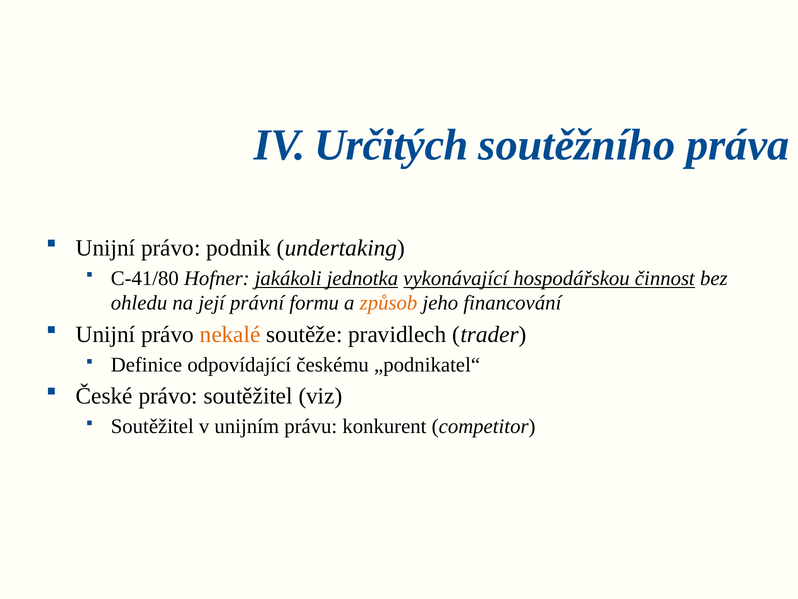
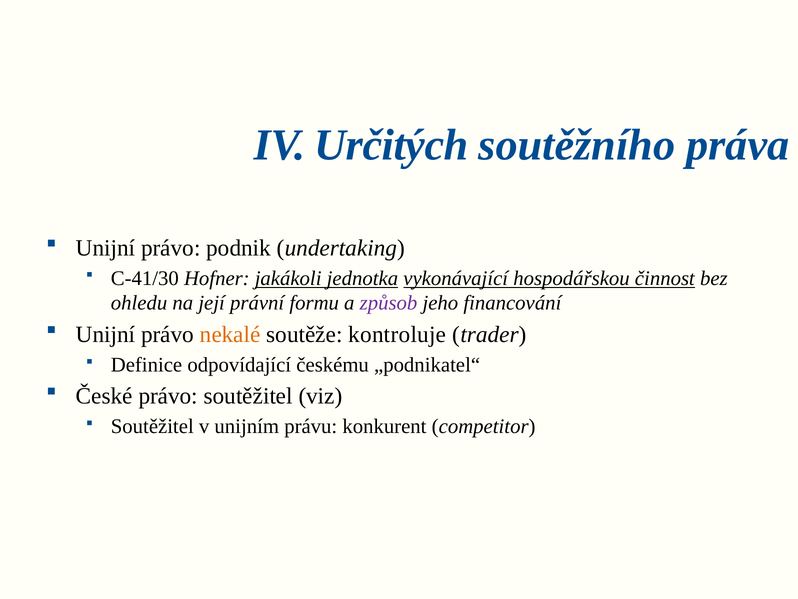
C-41/80: C-41/80 -> C-41/30
způsob colour: orange -> purple
pravidlech: pravidlech -> kontroluje
